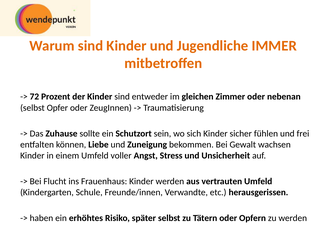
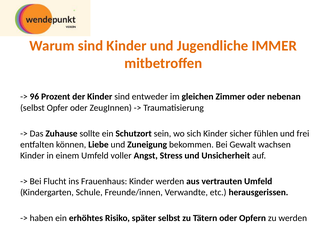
72: 72 -> 96
